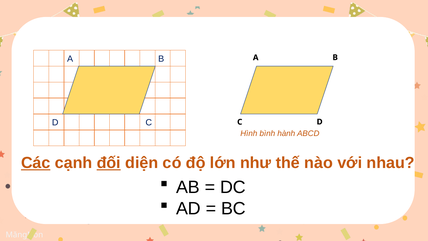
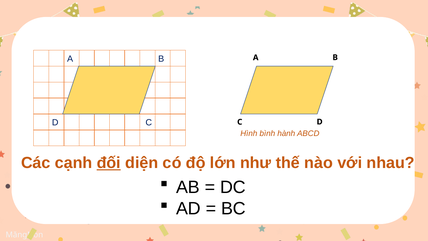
Các underline: present -> none
